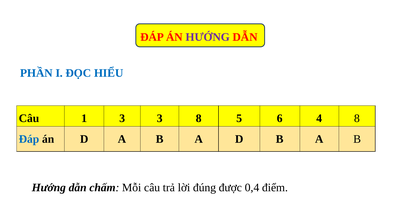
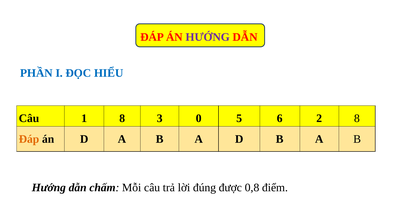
1 3: 3 -> 8
3 8: 8 -> 0
4: 4 -> 2
Đáp at (29, 139) colour: blue -> orange
0,4: 0,4 -> 0,8
